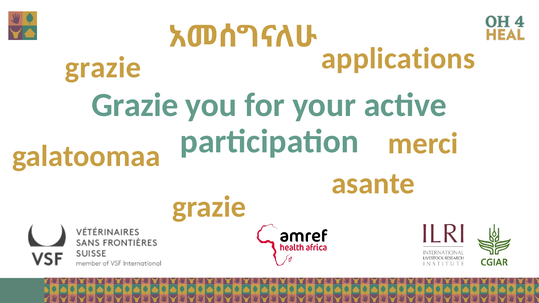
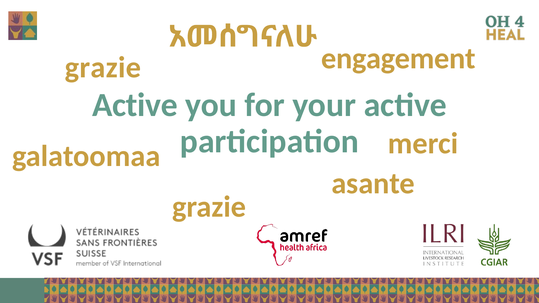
applications: applications -> engagement
Grazie at (135, 105): Grazie -> Active
